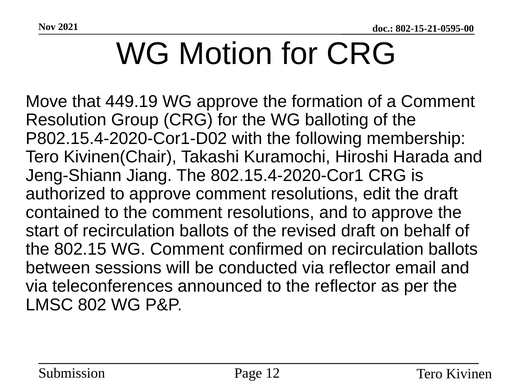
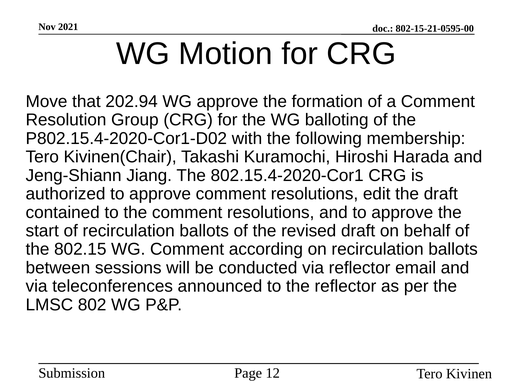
449.19: 449.19 -> 202.94
confirmed: confirmed -> according
